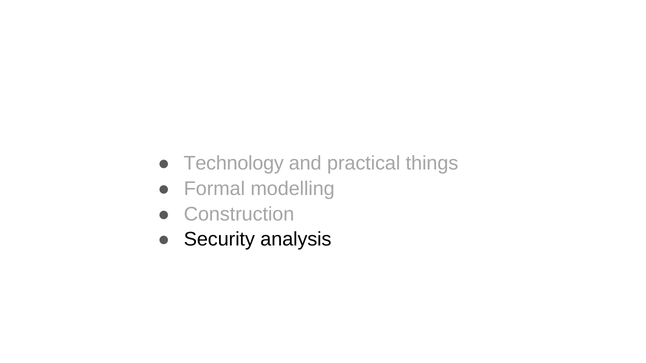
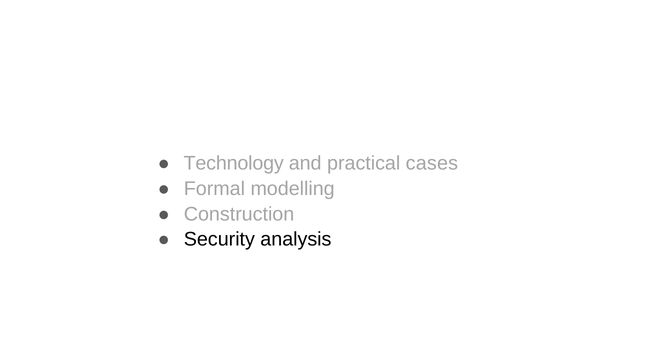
things: things -> cases
